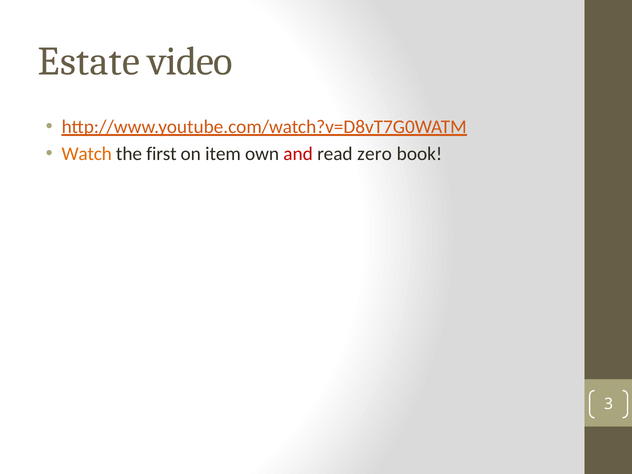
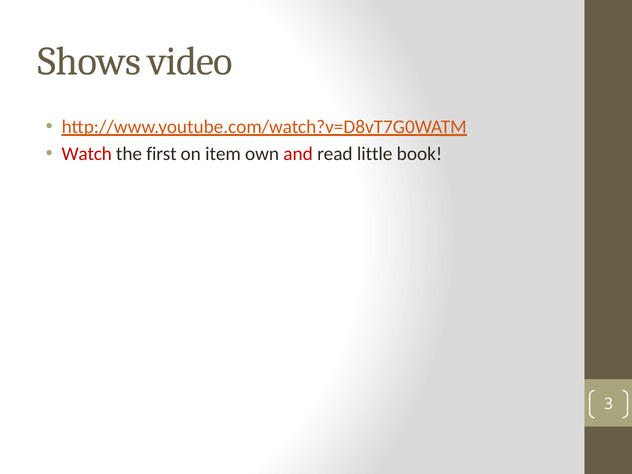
Estate: Estate -> Shows
Watch colour: orange -> red
zero: zero -> little
